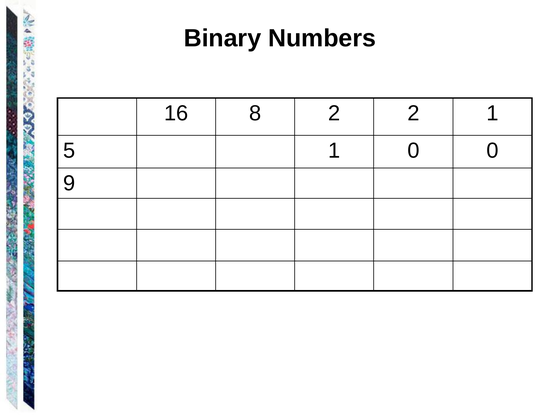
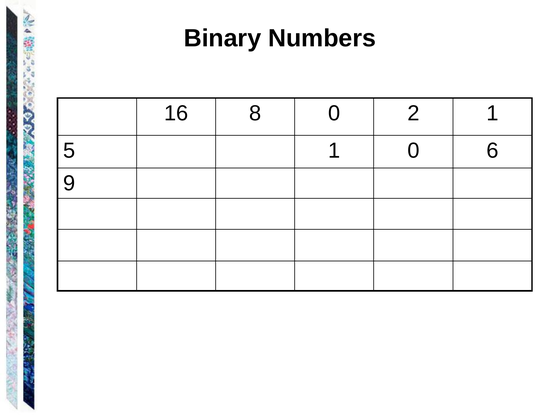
8 2: 2 -> 0
0 0: 0 -> 6
